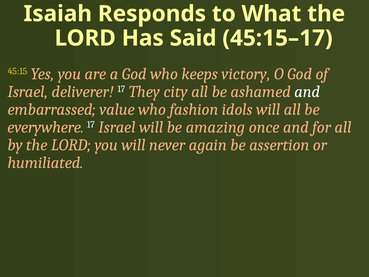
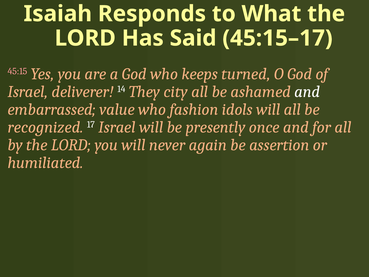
45:15 colour: yellow -> pink
victory: victory -> turned
deliverer 17: 17 -> 14
everywhere: everywhere -> recognized
amazing: amazing -> presently
